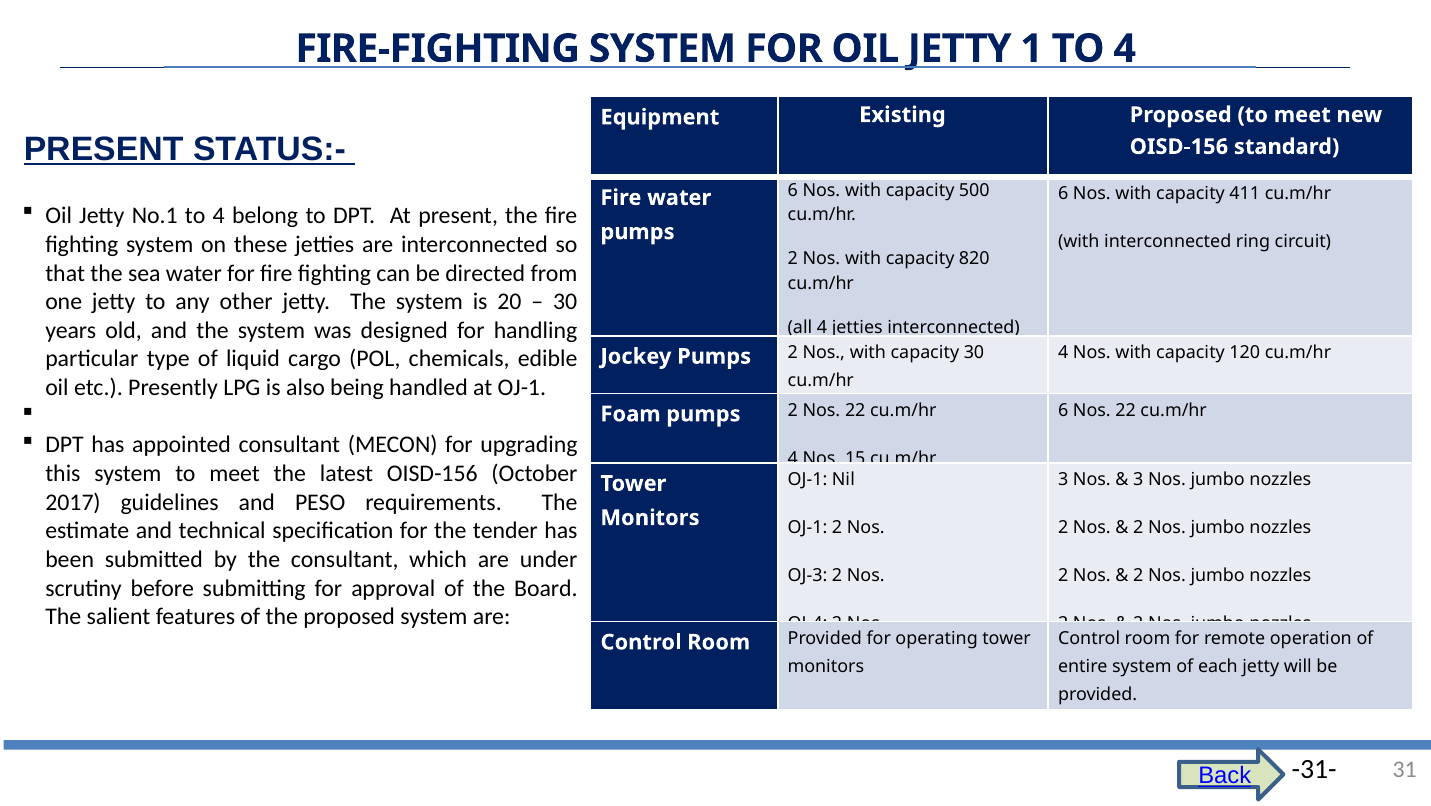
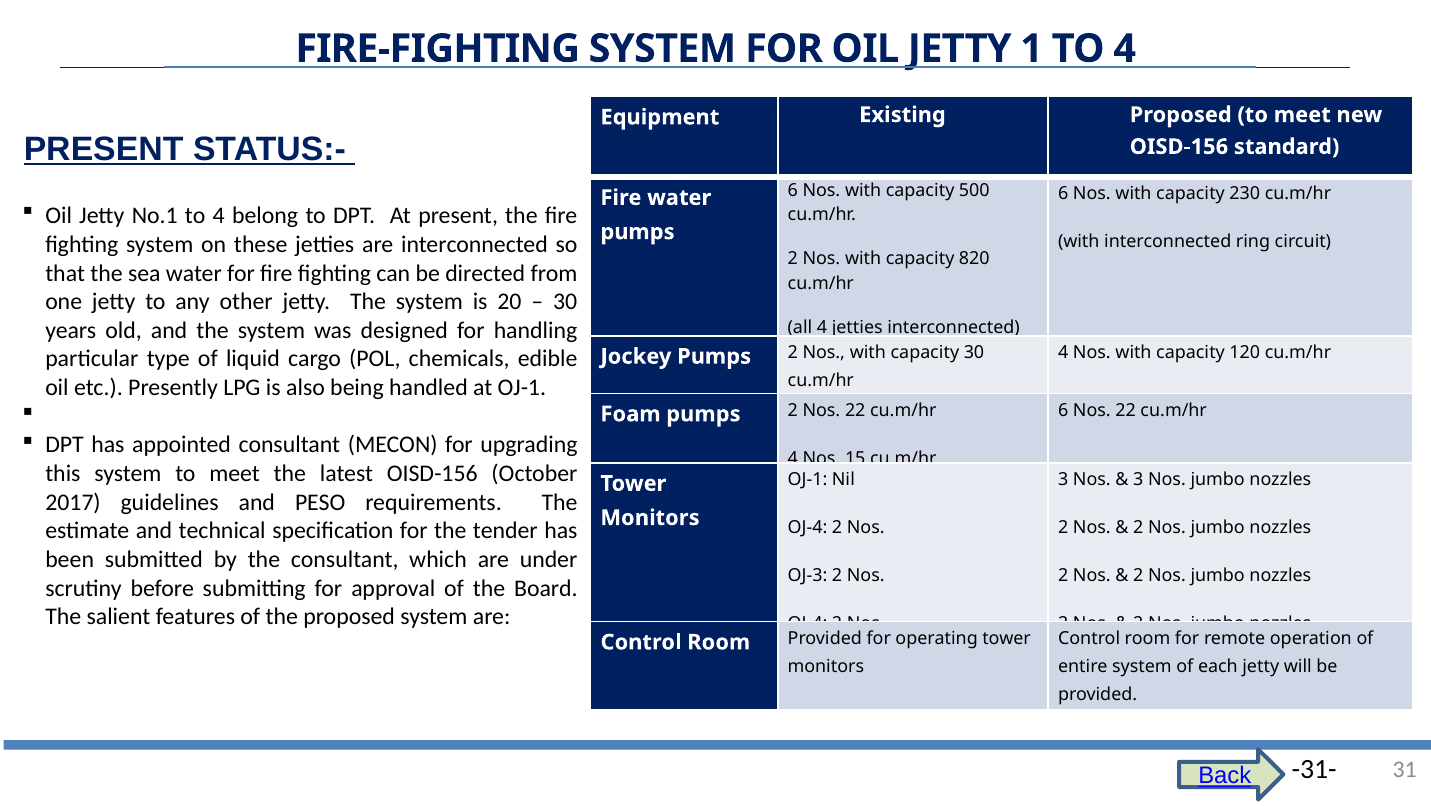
411: 411 -> 230
OJ-1 at (808, 527): OJ-1 -> OJ-4
